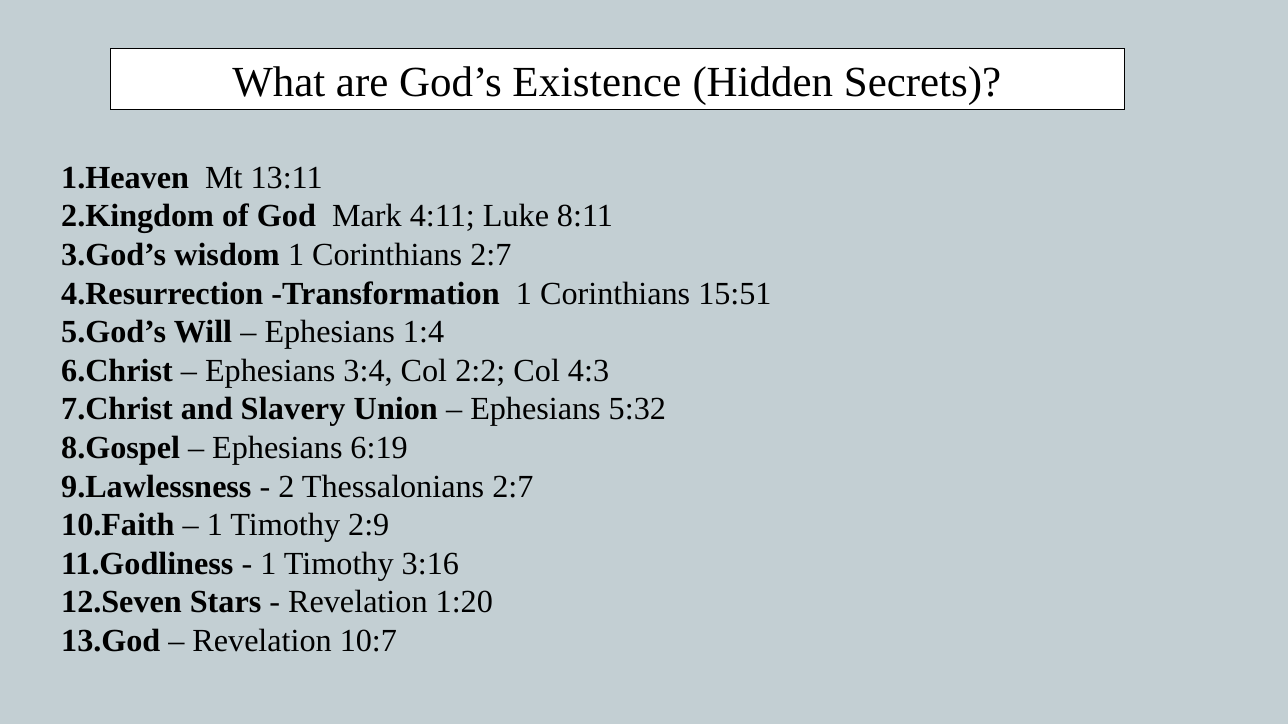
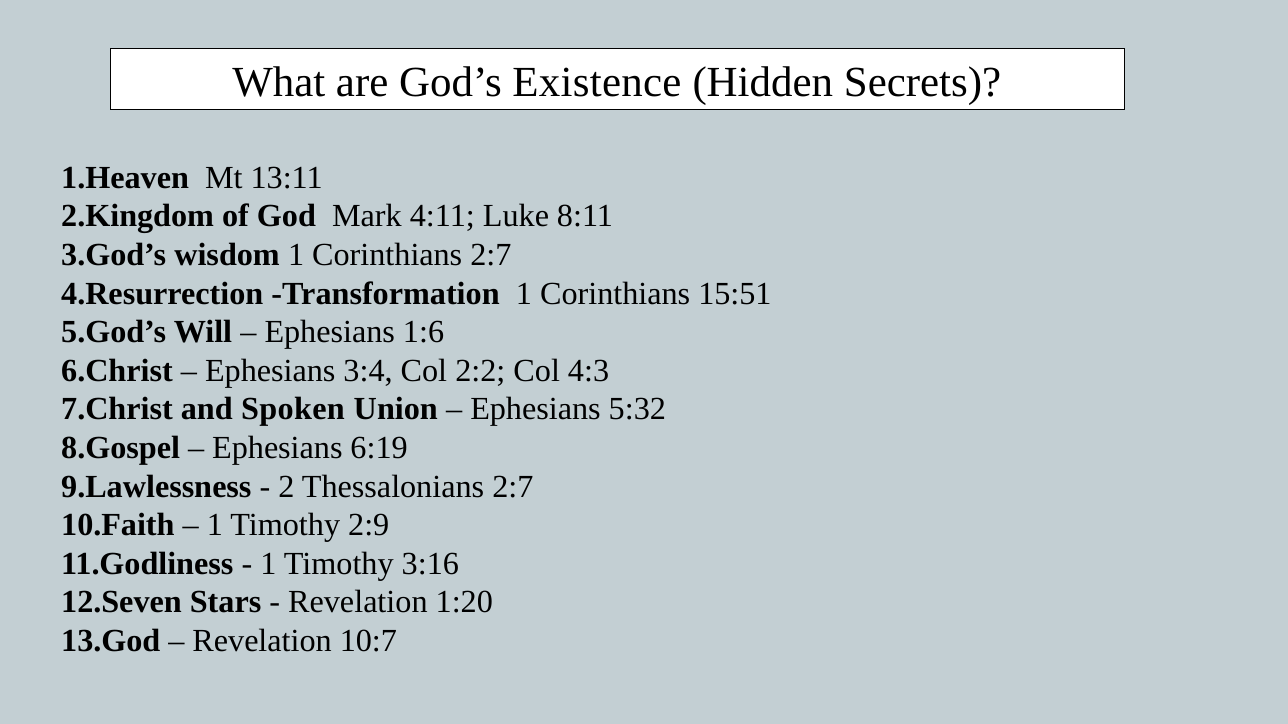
1:4: 1:4 -> 1:6
Slavery: Slavery -> Spoken
